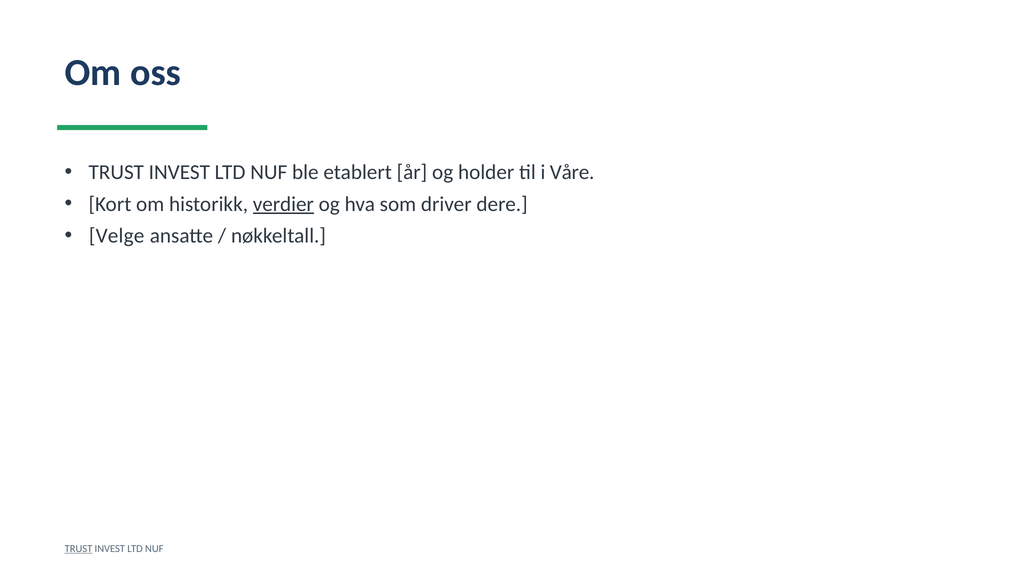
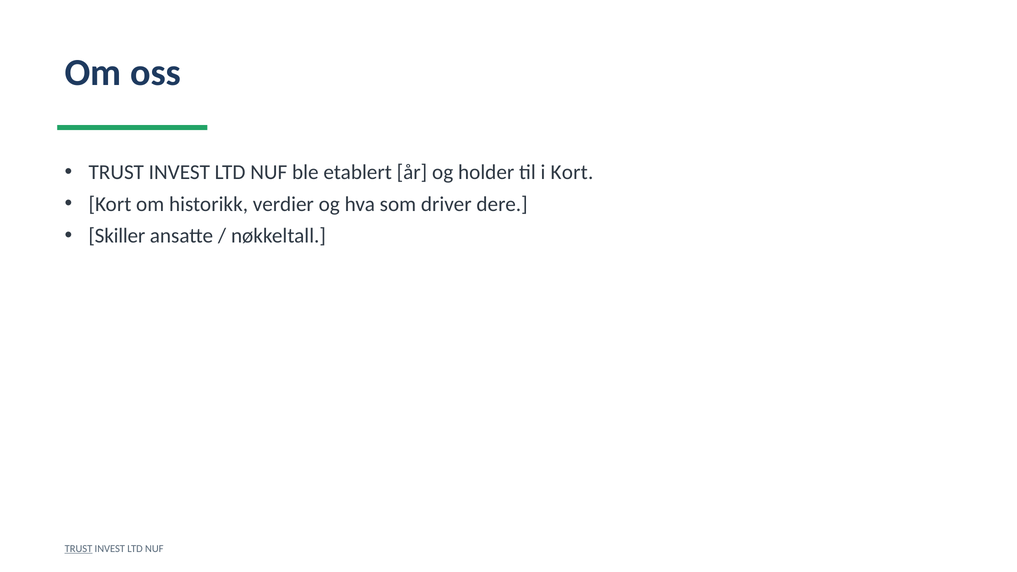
i Våre: Våre -> Kort
verdier underline: present -> none
Velge: Velge -> Skiller
